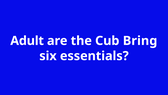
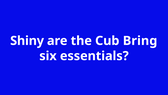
Adult: Adult -> Shiny
